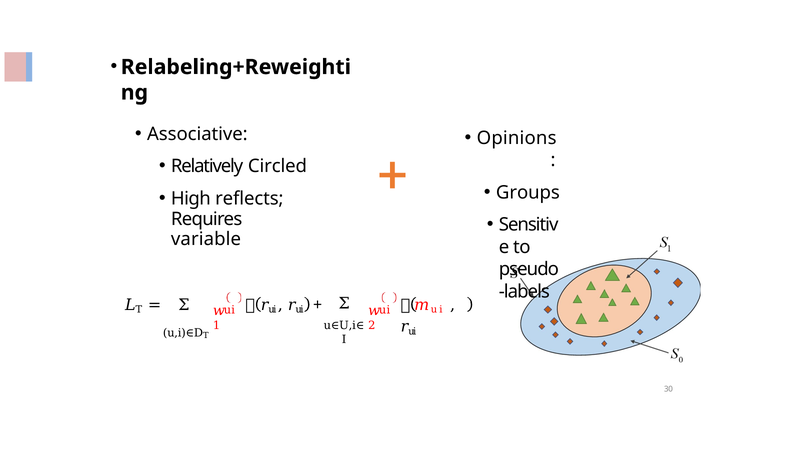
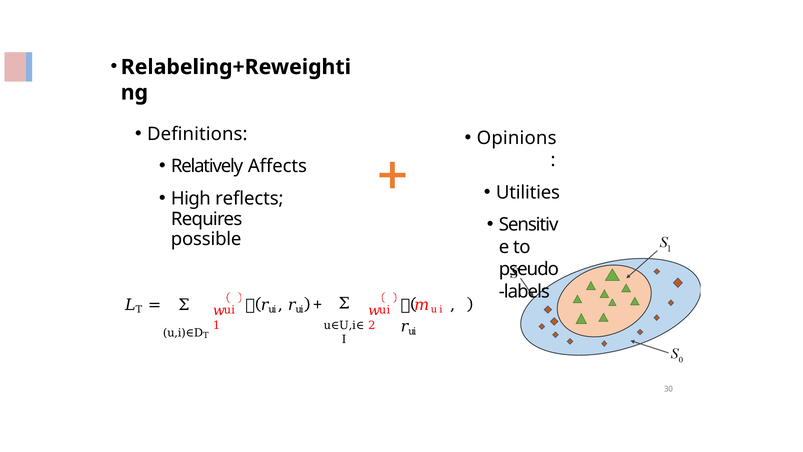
Associative: Associative -> Definitions
Circled: Circled -> Affects
Groups: Groups -> Utilities
variable: variable -> possible
